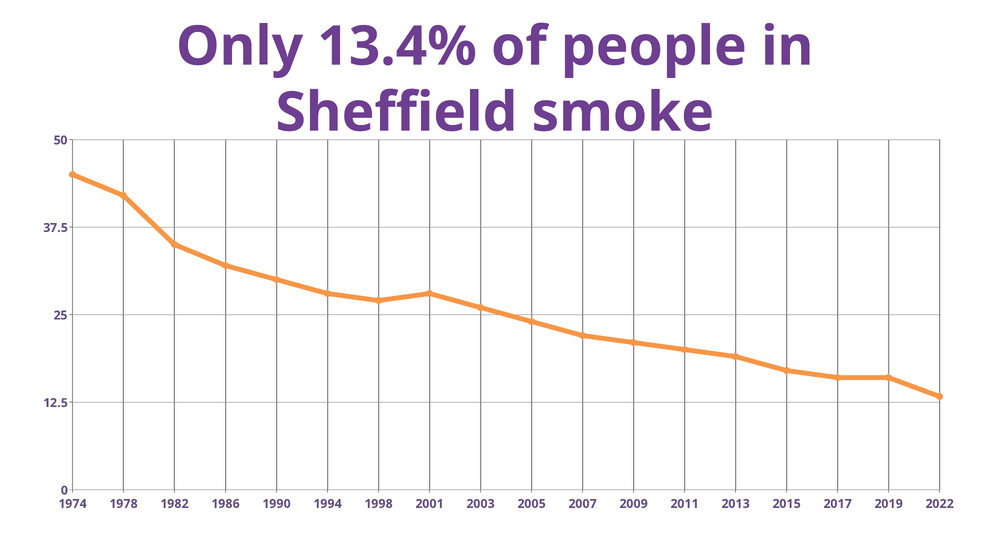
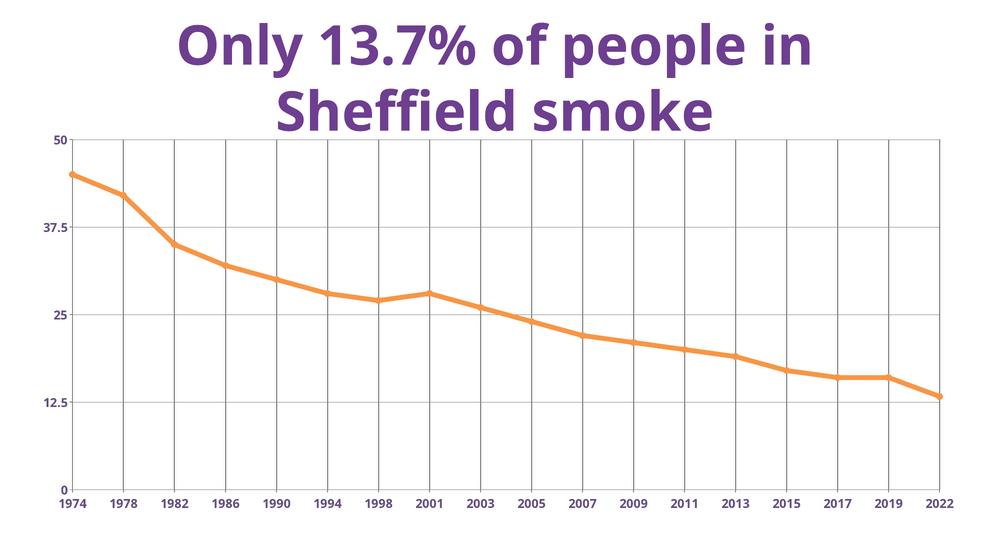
13.4%: 13.4% -> 13.7%
